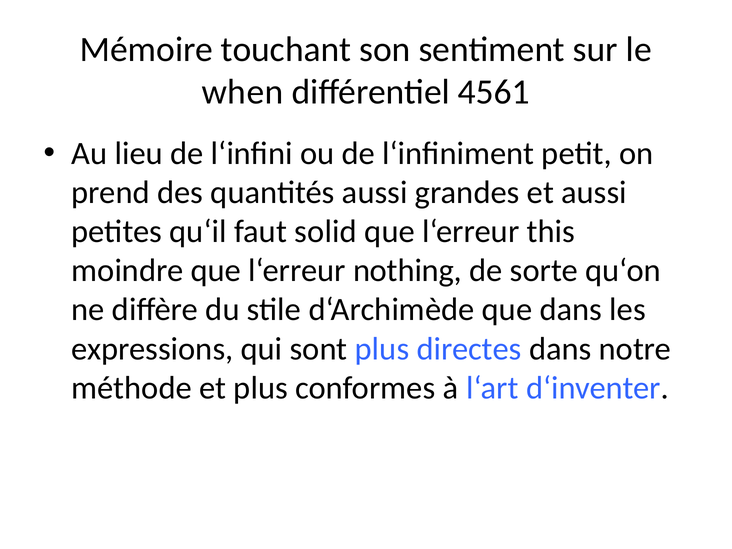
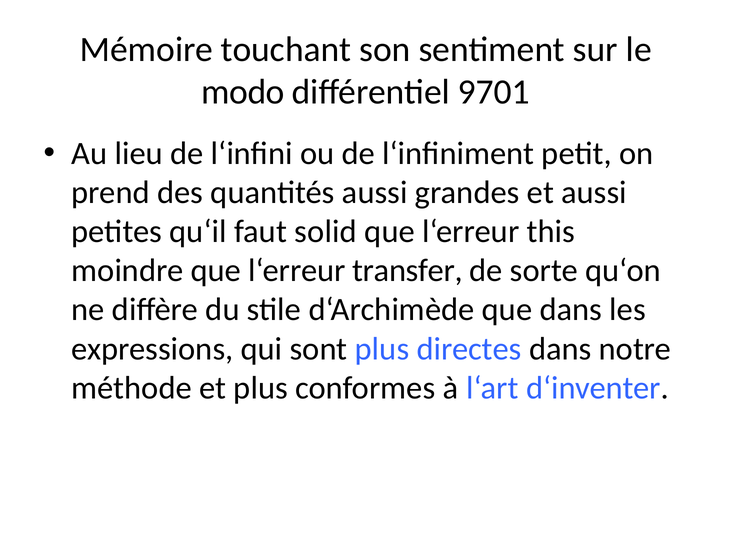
when: when -> modo
4561: 4561 -> 9701
nothing: nothing -> transfer
